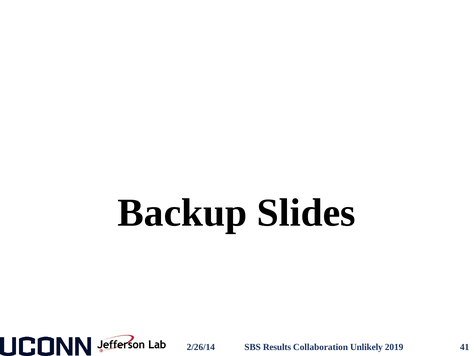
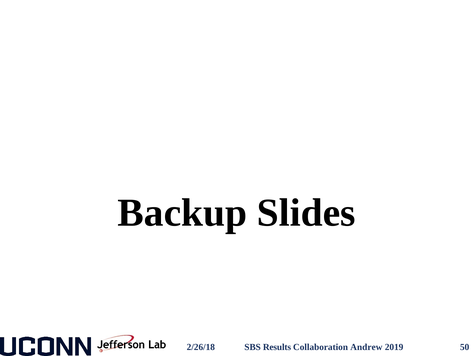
2/26/14: 2/26/14 -> 2/26/18
Unlikely: Unlikely -> Andrew
41: 41 -> 50
